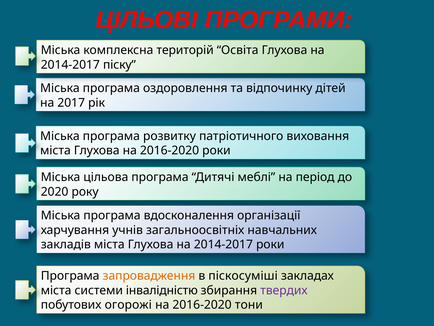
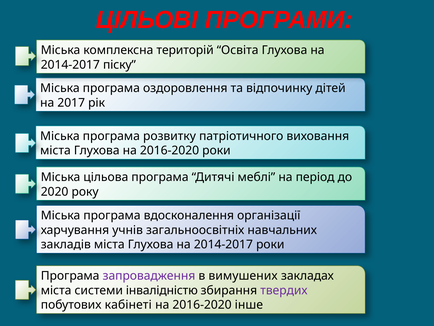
запровадження colour: orange -> purple
піскосуміші: піскосуміші -> вимушених
огорожі: огорожі -> кабінеті
тони: тони -> інше
